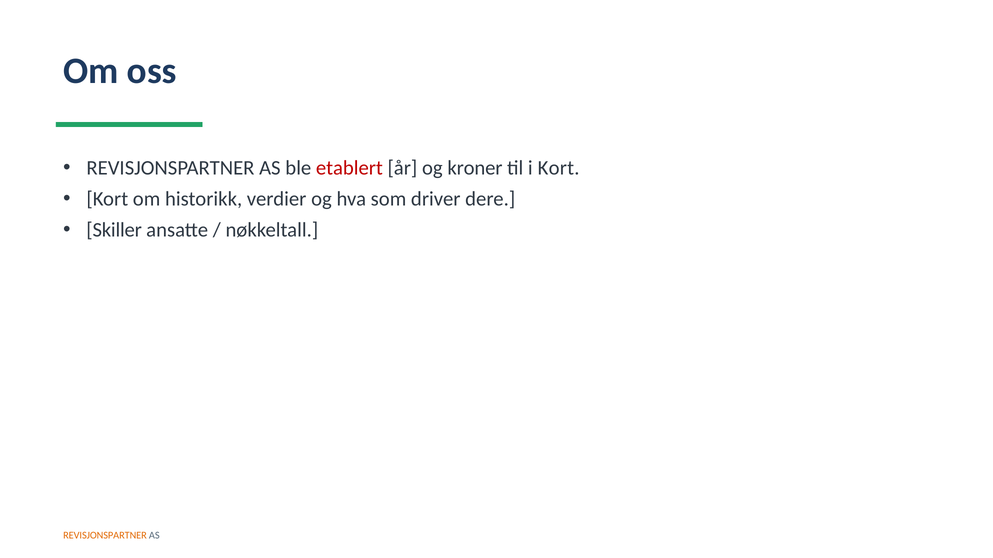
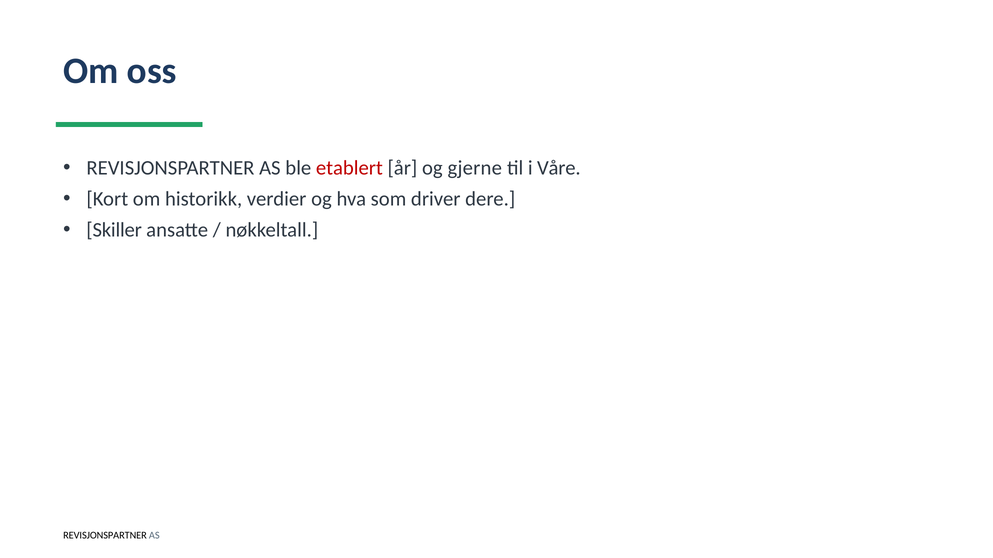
kroner: kroner -> gjerne
i Kort: Kort -> Våre
REVISJONSPARTNER at (105, 536) colour: orange -> black
